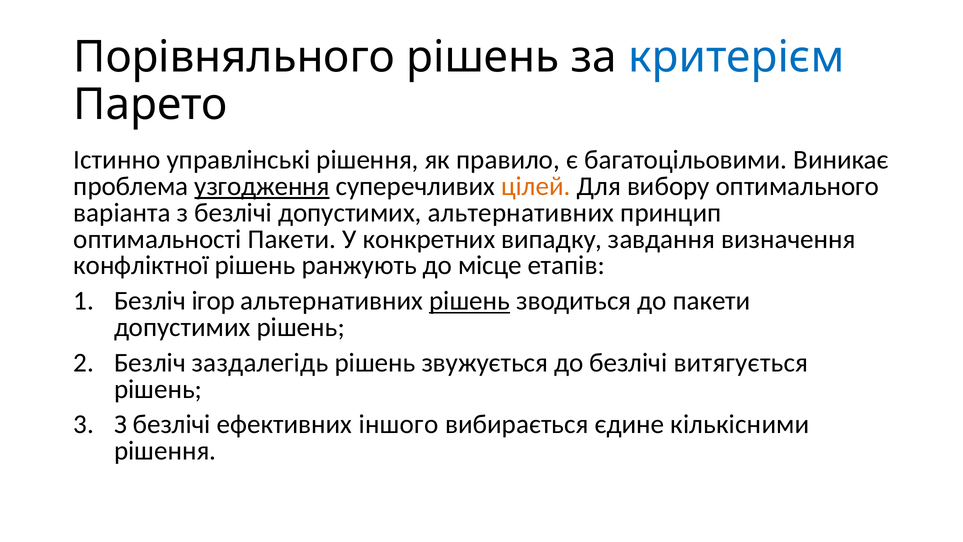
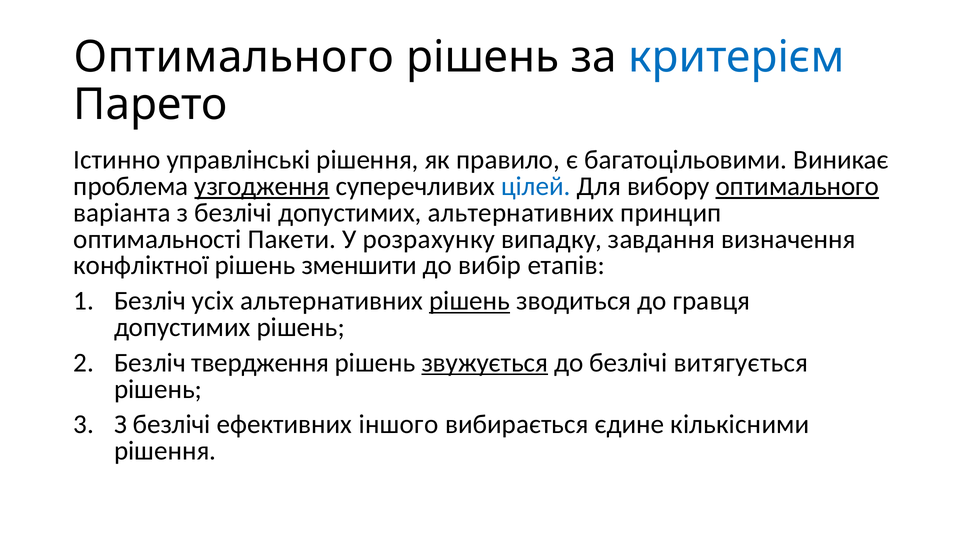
Порівняльного at (234, 57): Порівняльного -> Оптимального
цілей colour: orange -> blue
оптимального at (797, 186) underline: none -> present
конкретних: конкретних -> розрахунку
ранжують: ранжують -> зменшити
місце: місце -> вибір
ігор: ігор -> усіх
до пакети: пакети -> гравця
заздалегідь: заздалегідь -> твердження
звужується underline: none -> present
